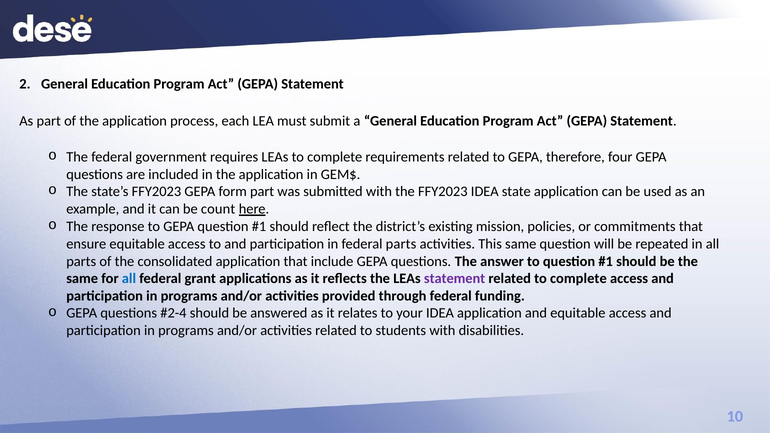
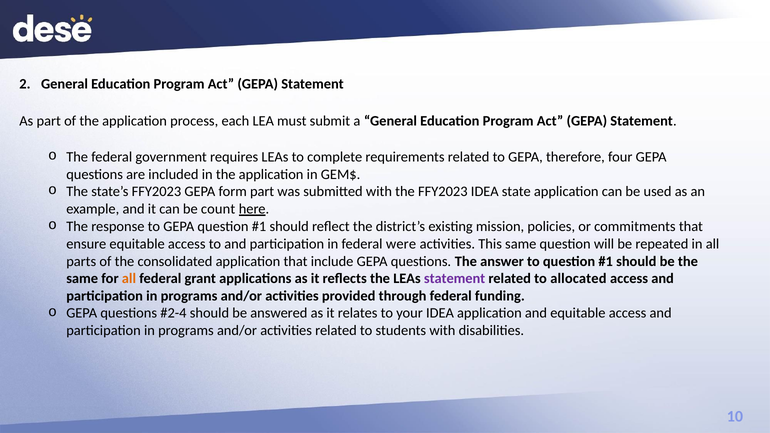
federal parts: parts -> were
all at (129, 279) colour: blue -> orange
related to complete: complete -> allocated
